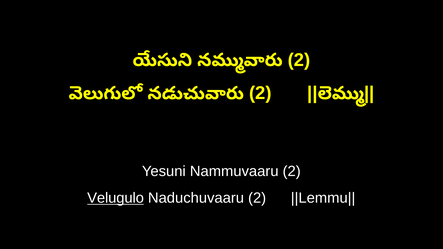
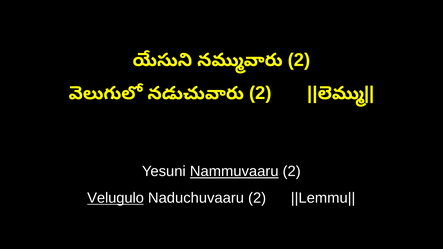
Nammuvaaru underline: none -> present
